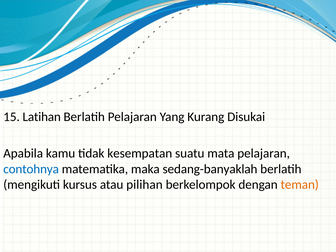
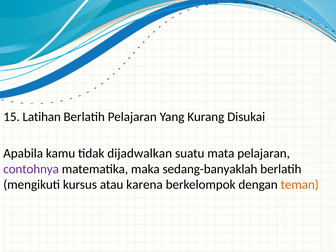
kesempatan: kesempatan -> dijadwalkan
contohnya colour: blue -> purple
pilihan: pilihan -> karena
